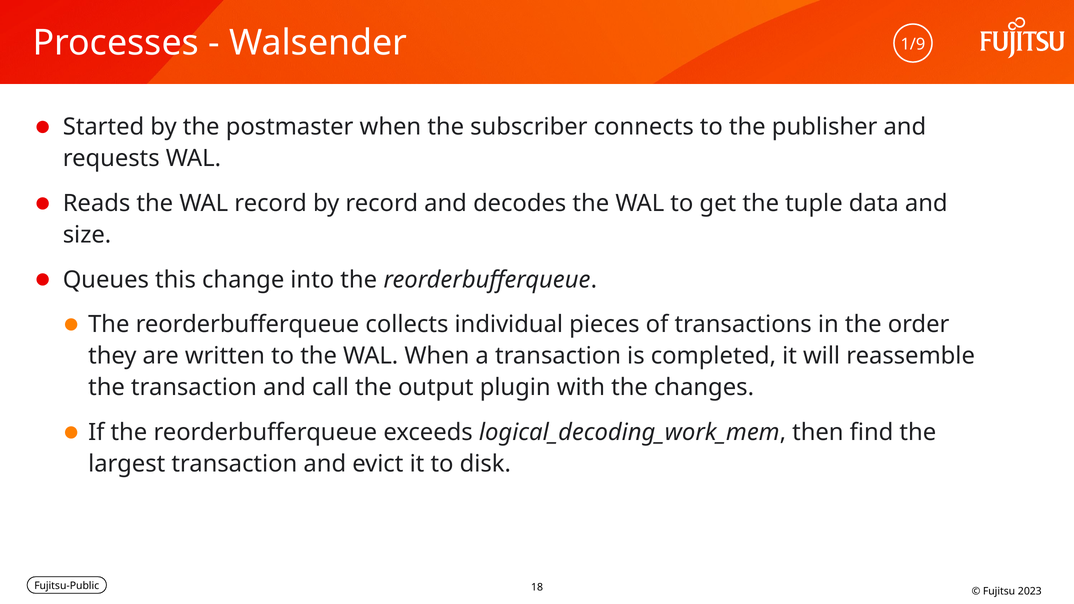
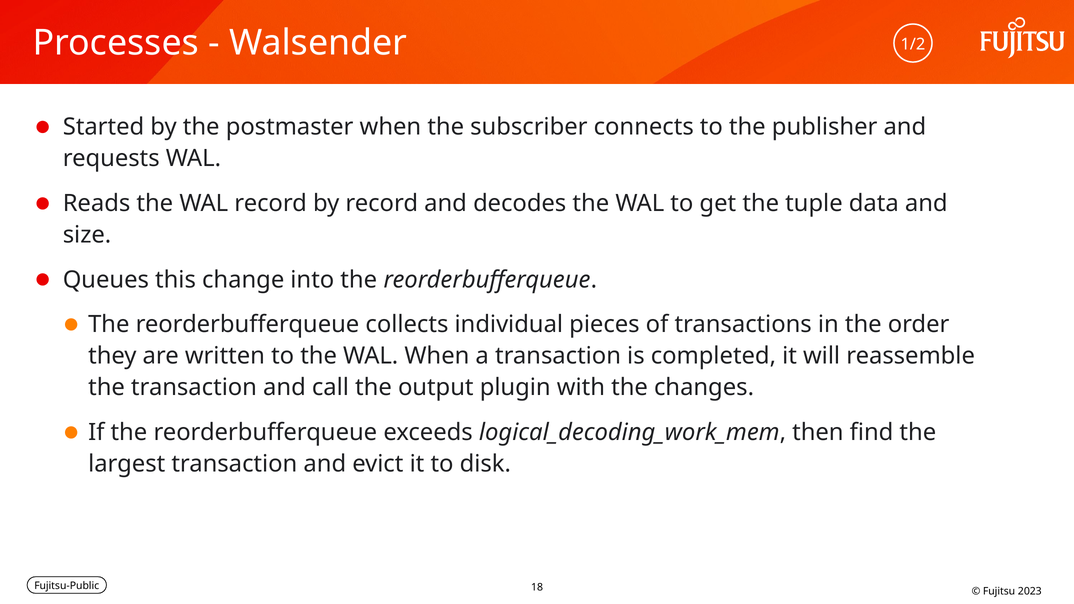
1/9: 1/9 -> 1/2
